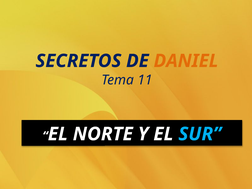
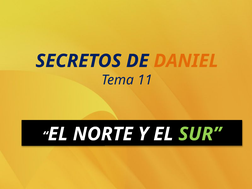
SUR colour: light blue -> light green
